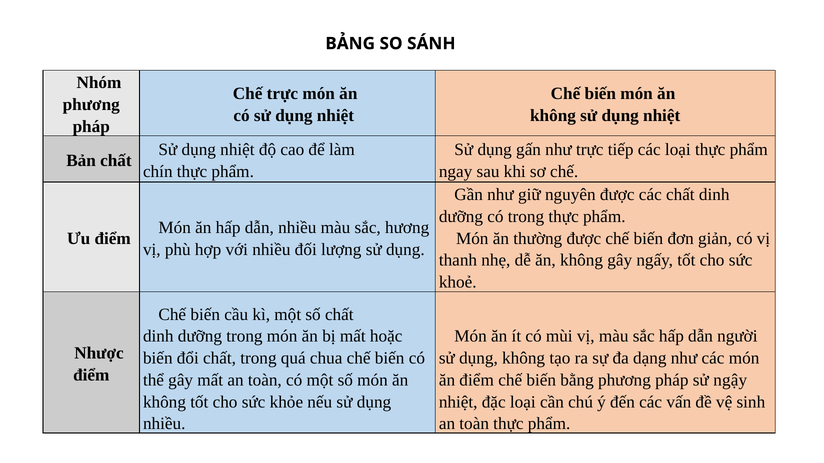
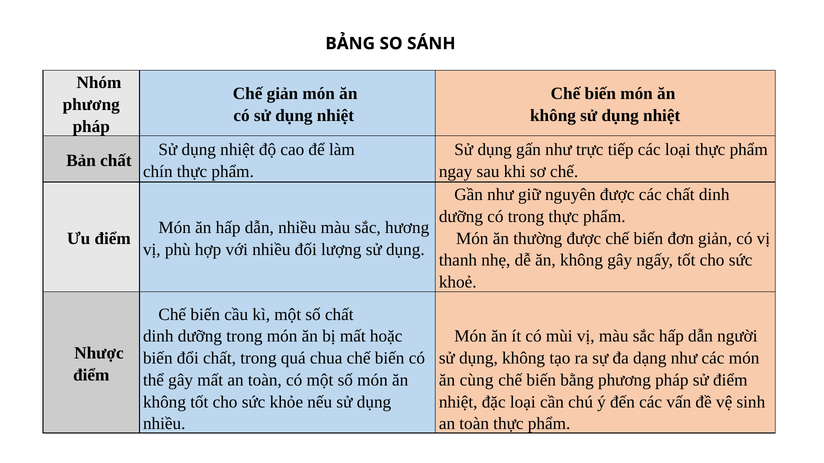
Chế trực: trực -> giản
ăn điểm: điểm -> cùng
sử ngậy: ngậy -> điểm
